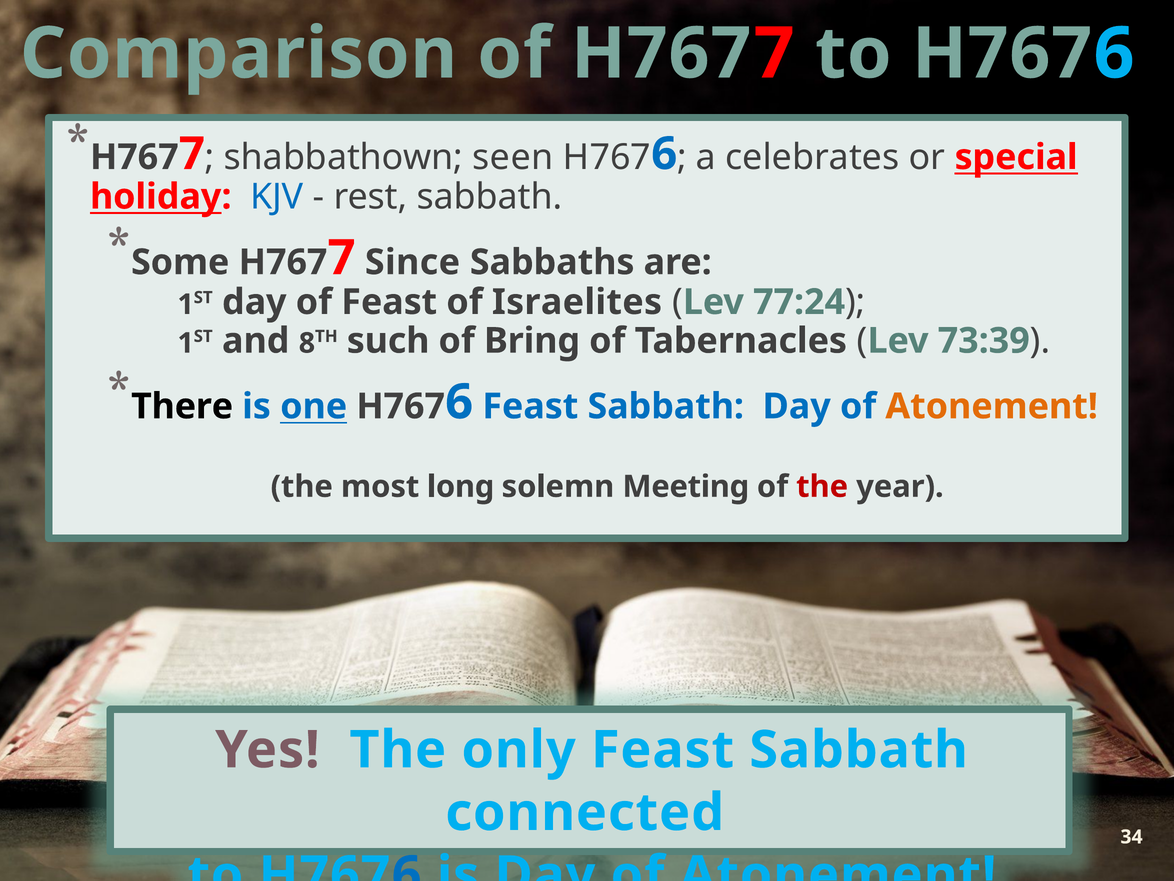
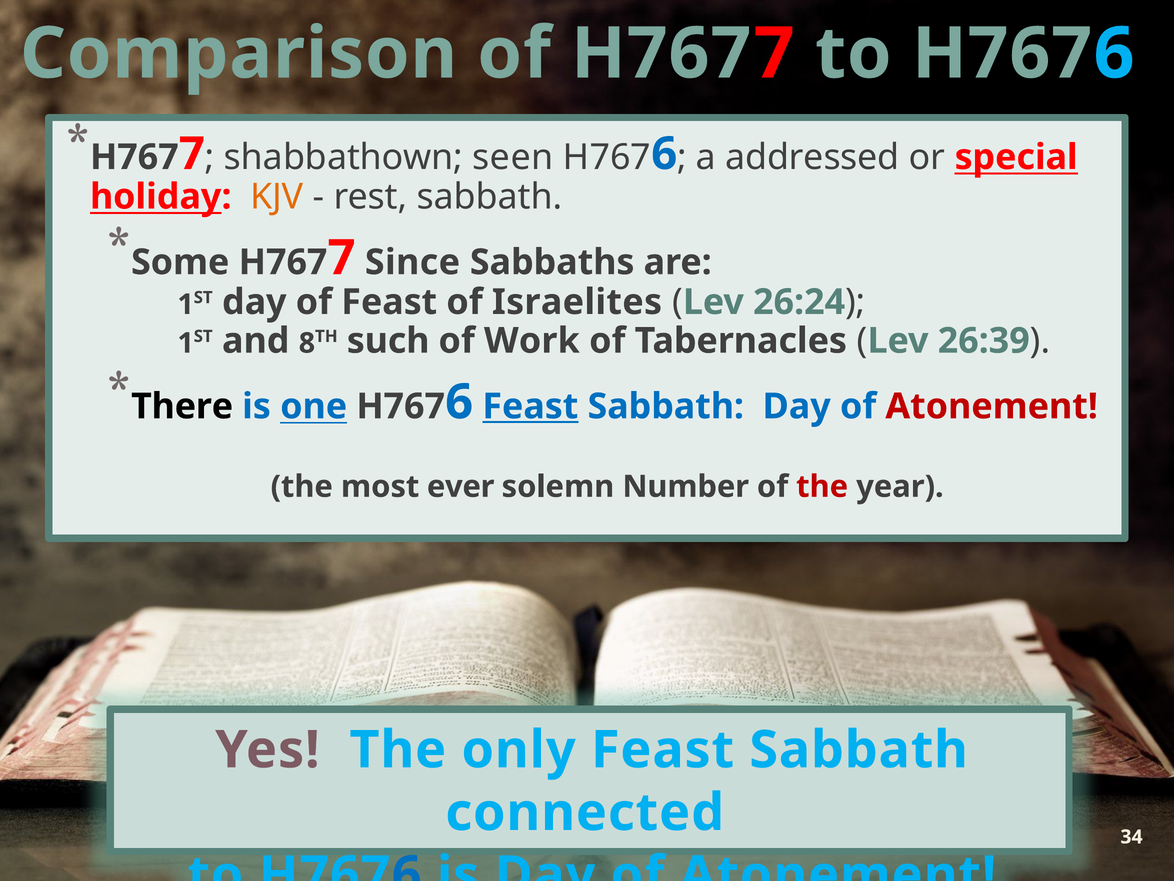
celebrates: celebrates -> addressed
KJV colour: blue -> orange
77:24: 77:24 -> 26:24
Bring: Bring -> Work
73:39: 73:39 -> 26:39
Feast at (530, 406) underline: none -> present
Atonement at (992, 406) colour: orange -> red
long: long -> ever
Meeting: Meeting -> Number
